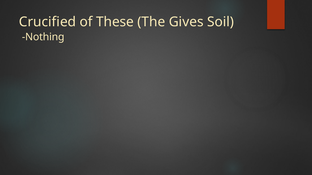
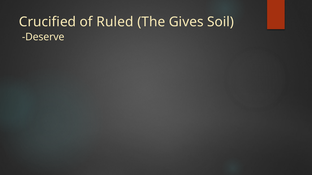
These: These -> Ruled
Nothing: Nothing -> Deserve
